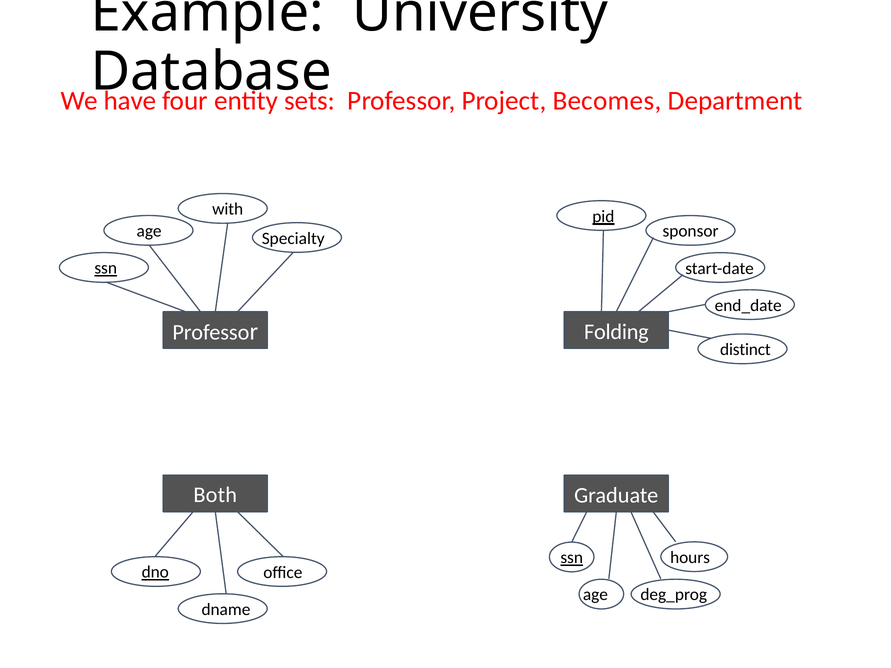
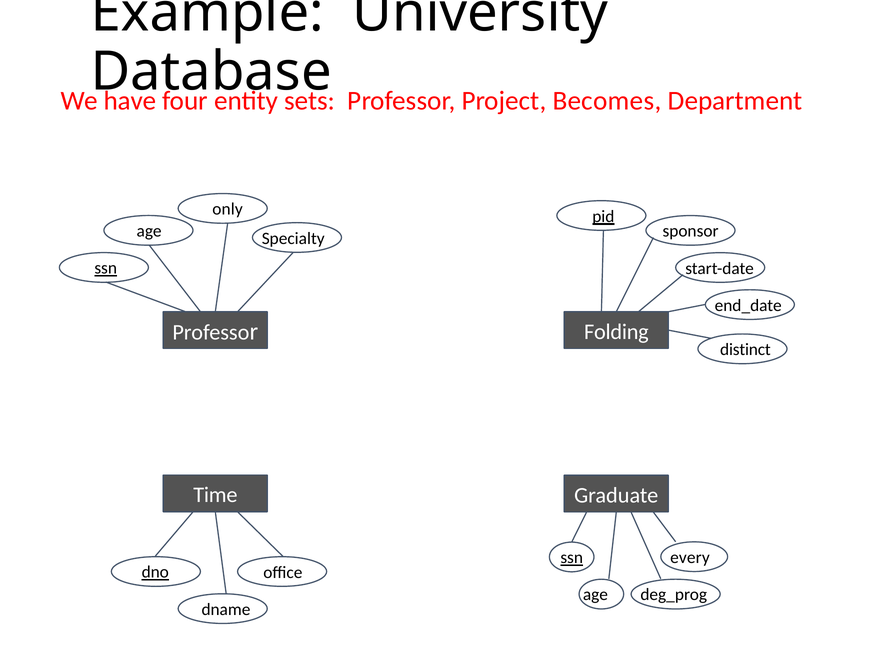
with: with -> only
Both: Both -> Time
hours: hours -> every
